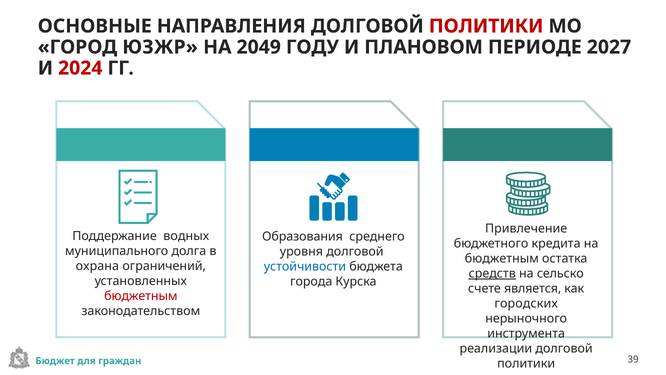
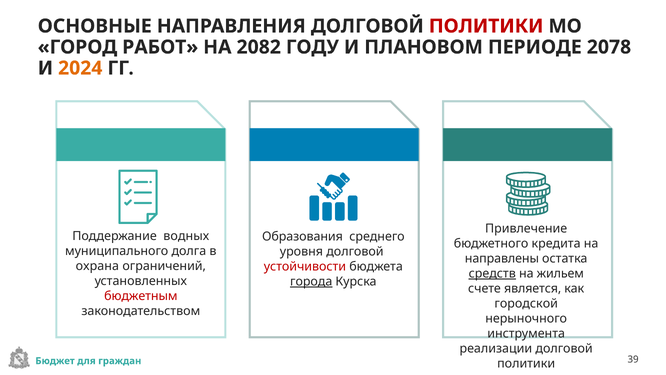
ЮЗЖР: ЮЗЖР -> РАБОТ
2049: 2049 -> 2082
2027: 2027 -> 2078
2024 colour: red -> orange
бюджетным at (502, 258): бюджетным -> направлены
устойчивости colour: blue -> red
сельско: сельско -> жильем
города underline: none -> present
городских: городских -> городской
